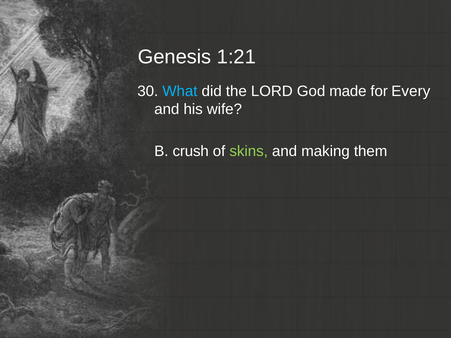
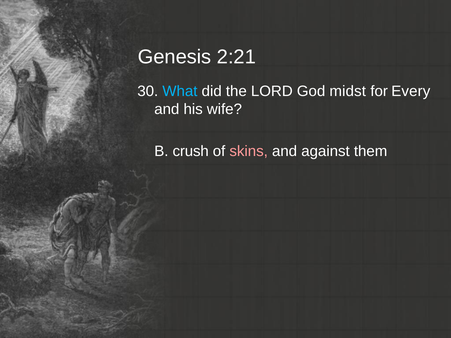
1:21: 1:21 -> 2:21
made: made -> midst
skins colour: light green -> pink
making: making -> against
